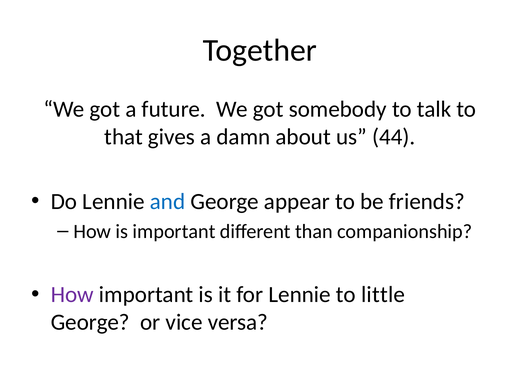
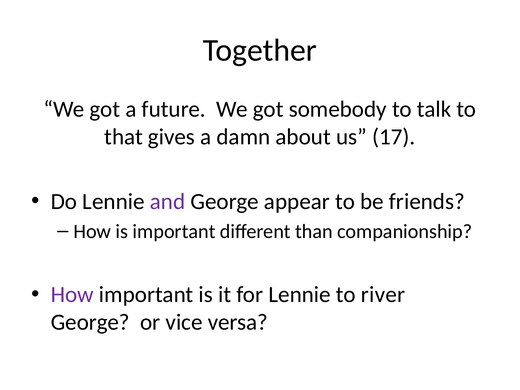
44: 44 -> 17
and colour: blue -> purple
little: little -> river
